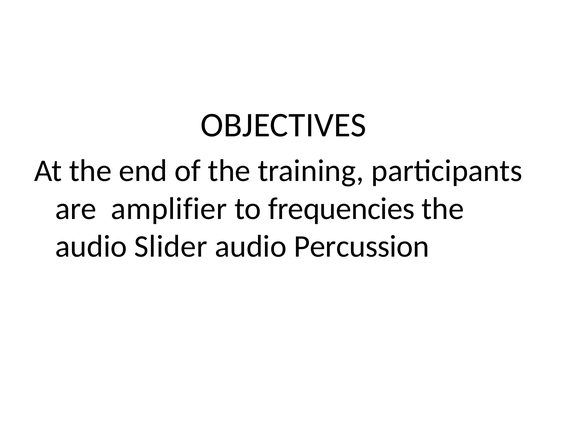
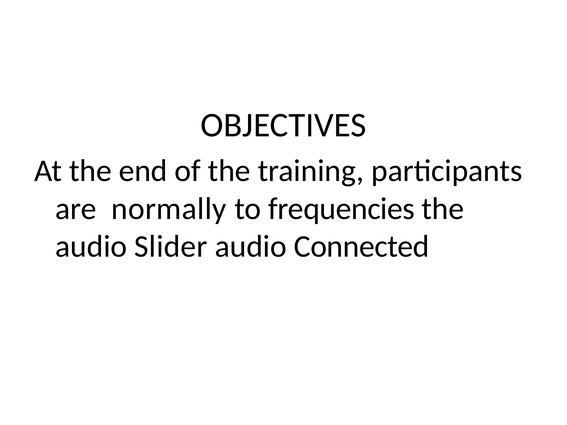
amplifier: amplifier -> normally
Percussion: Percussion -> Connected
